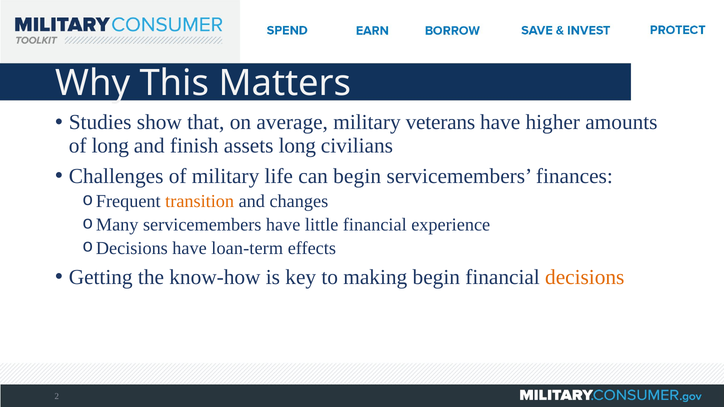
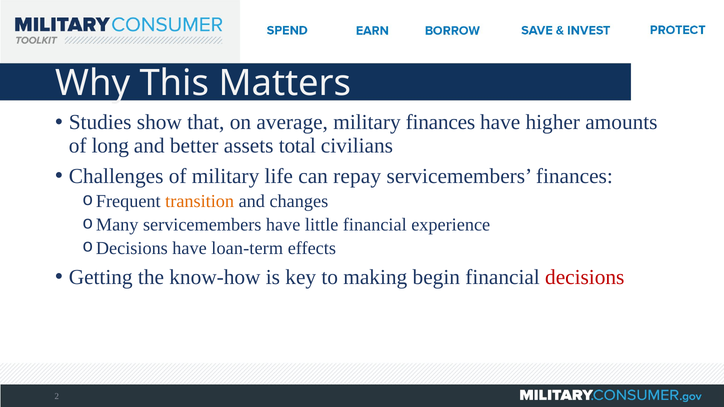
military veterans: veterans -> finances
finish: finish -> better
assets long: long -> total
can begin: begin -> repay
decisions colour: orange -> red
